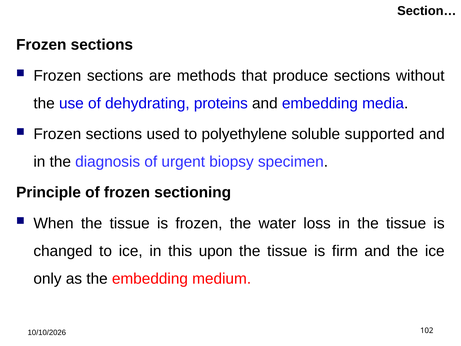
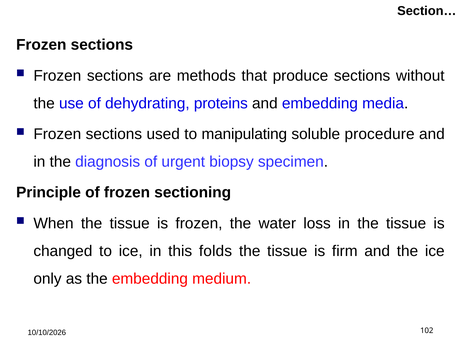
polyethylene: polyethylene -> manipulating
supported: supported -> procedure
upon: upon -> folds
